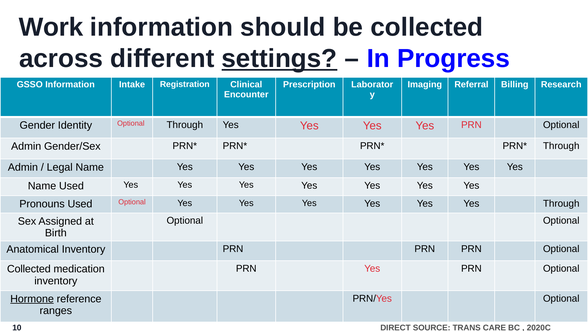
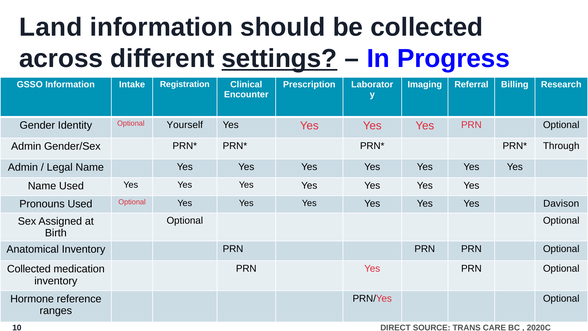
Work: Work -> Land
Optional Through: Through -> Yourself
Yes Through: Through -> Davison
Hormone underline: present -> none
